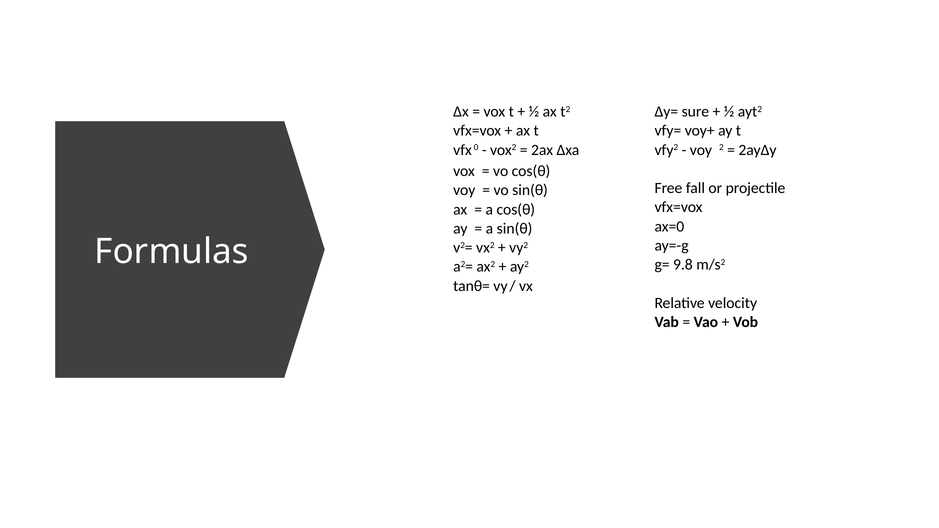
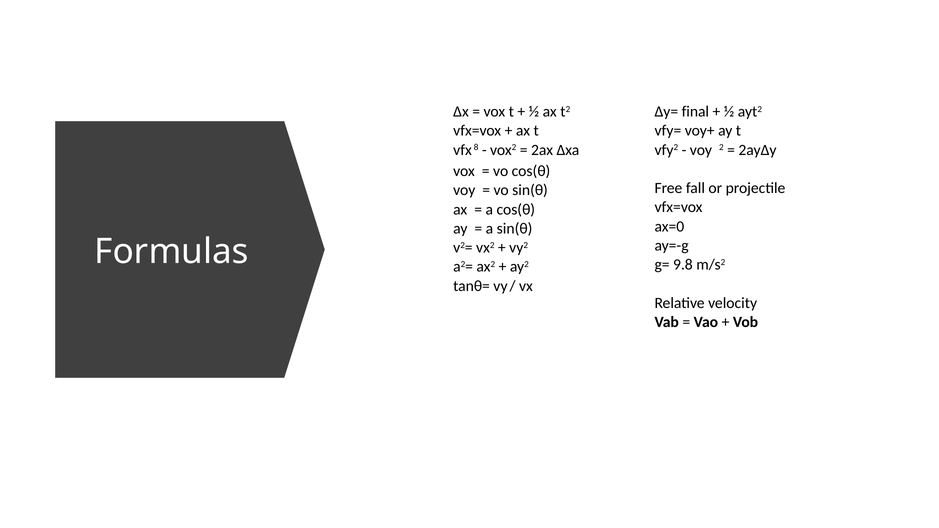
sure: sure -> final
0: 0 -> 8
